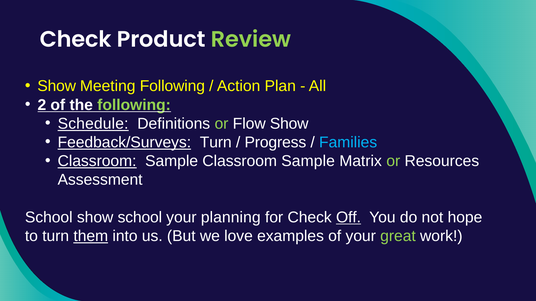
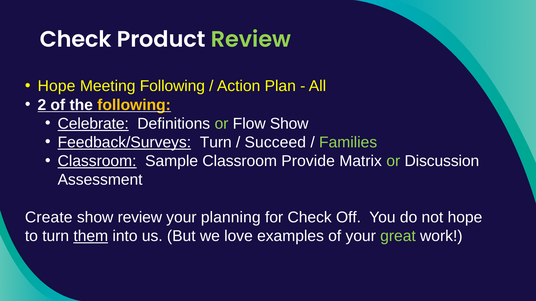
Show at (57, 86): Show -> Hope
following at (134, 105) colour: light green -> yellow
Schedule: Schedule -> Celebrate
Progress: Progress -> Succeed
Families colour: light blue -> light green
Sample Classroom Sample: Sample -> Provide
Resources: Resources -> Discussion
School at (49, 218): School -> Create
show school: school -> review
Off underline: present -> none
